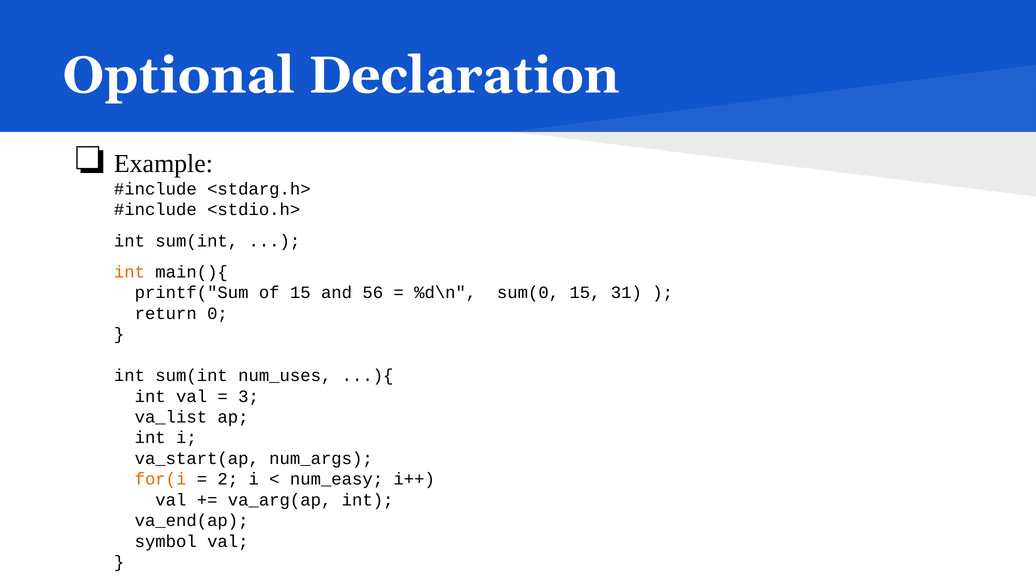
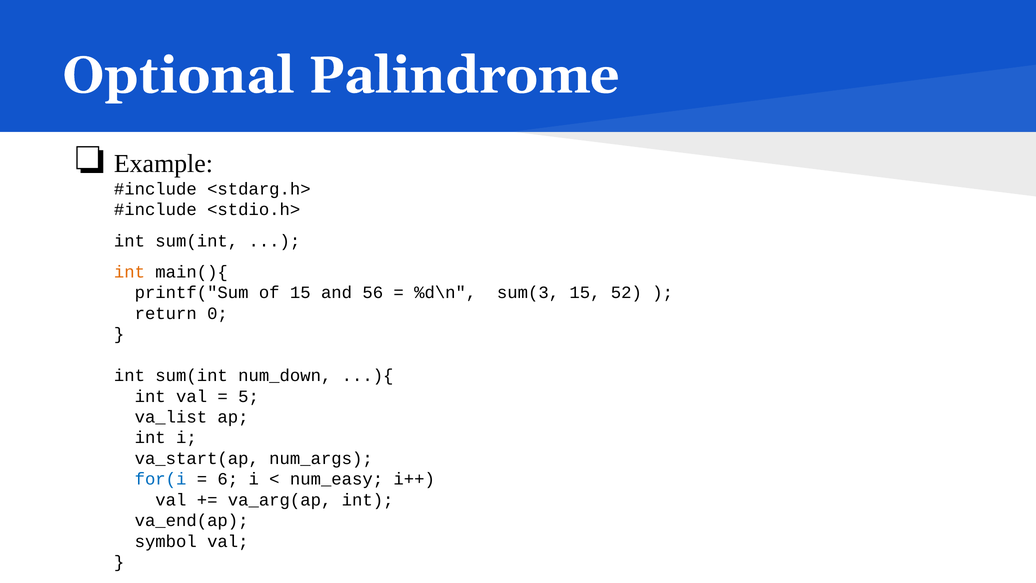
Declaration: Declaration -> Palindrome
sum(0: sum(0 -> sum(3
31: 31 -> 52
num_uses: num_uses -> num_down
3: 3 -> 5
for(i colour: orange -> blue
2: 2 -> 6
